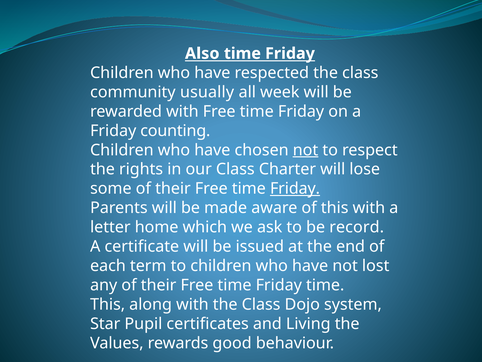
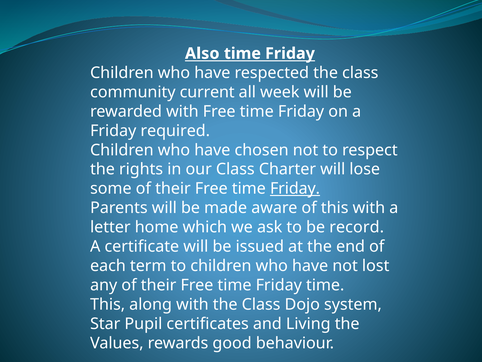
usually: usually -> current
counting: counting -> required
not at (306, 150) underline: present -> none
